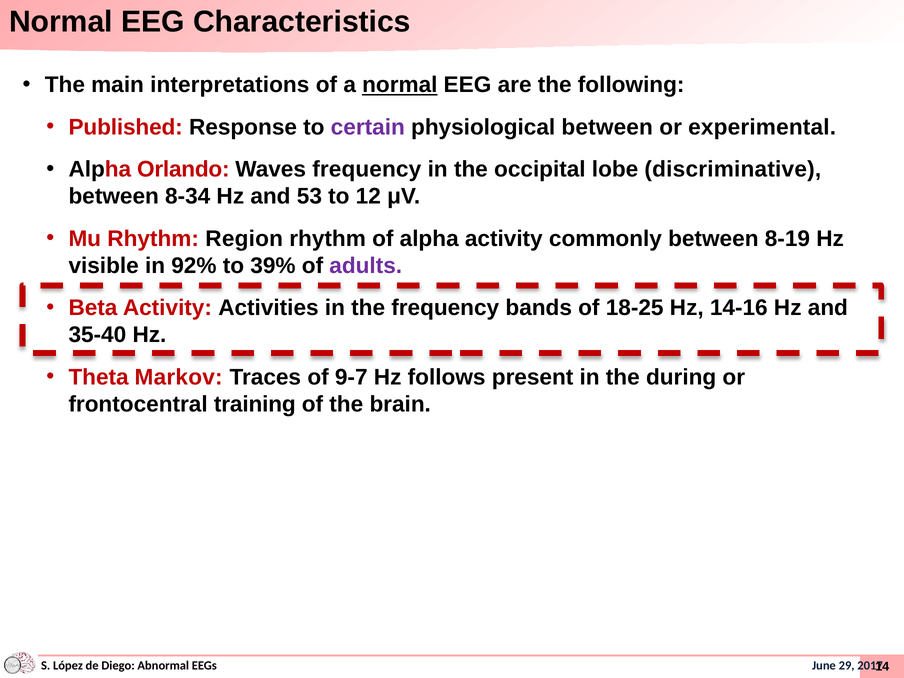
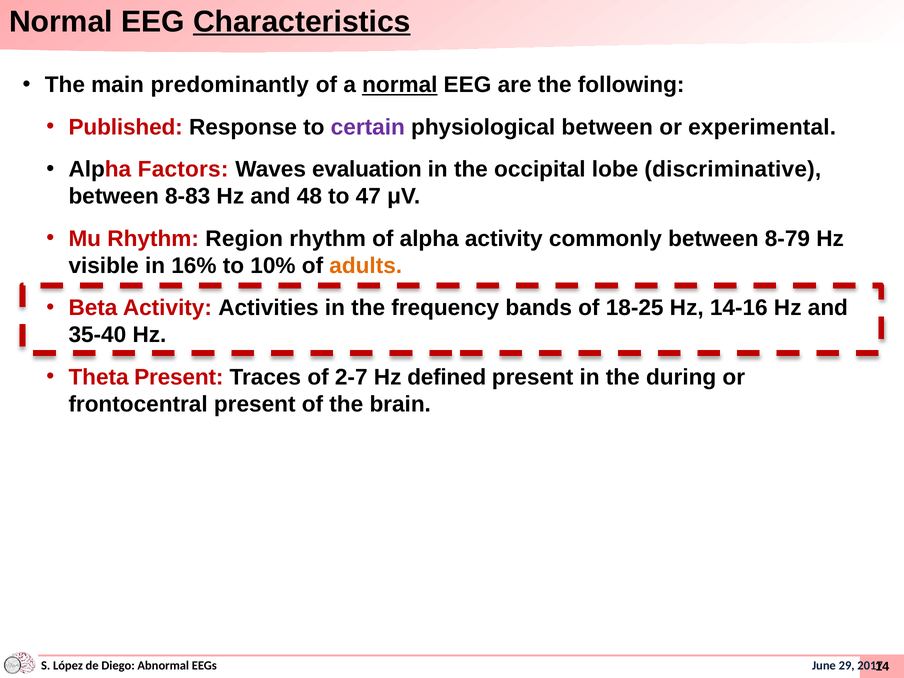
Characteristics underline: none -> present
interpretations: interpretations -> predominantly
Orlando: Orlando -> Factors
Waves frequency: frequency -> evaluation
8-34: 8-34 -> 8-83
53: 53 -> 48
12: 12 -> 47
8-19: 8-19 -> 8-79
92%: 92% -> 16%
39%: 39% -> 10%
adults colour: purple -> orange
Theta Markov: Markov -> Present
9-7: 9-7 -> 2-7
follows: follows -> defined
frontocentral training: training -> present
